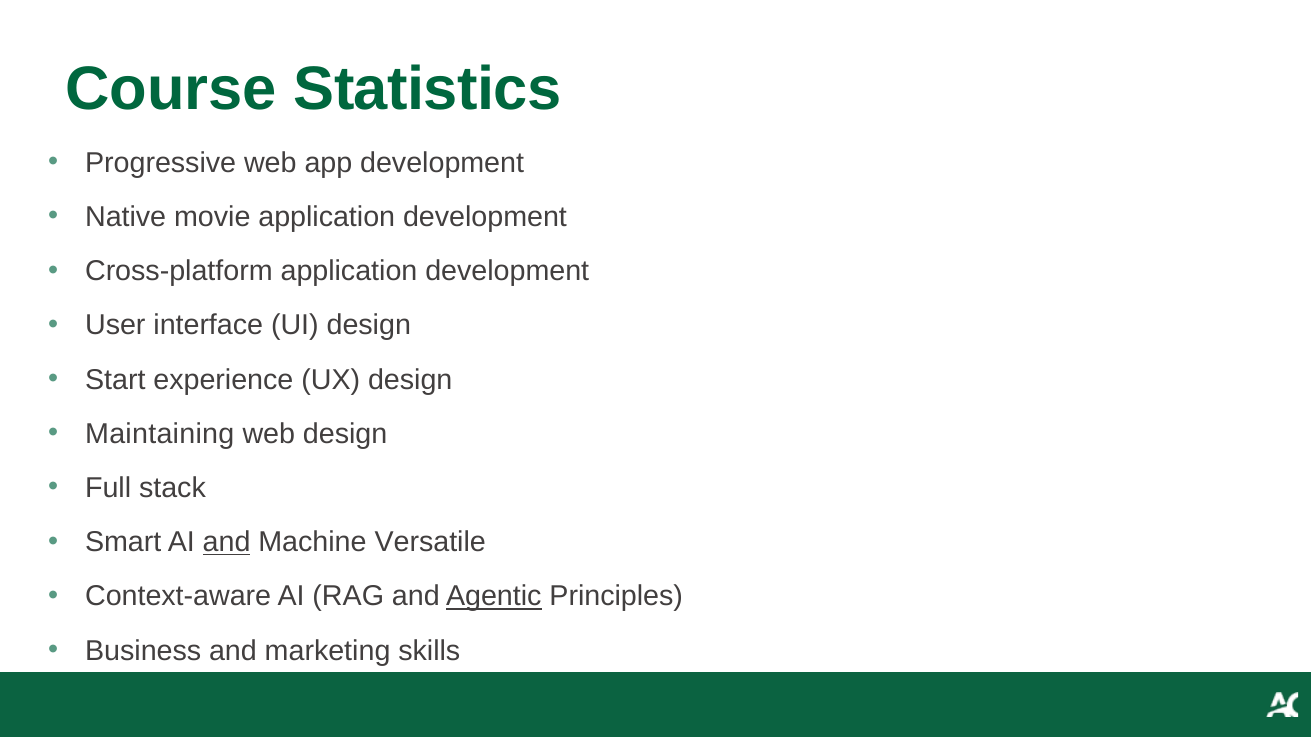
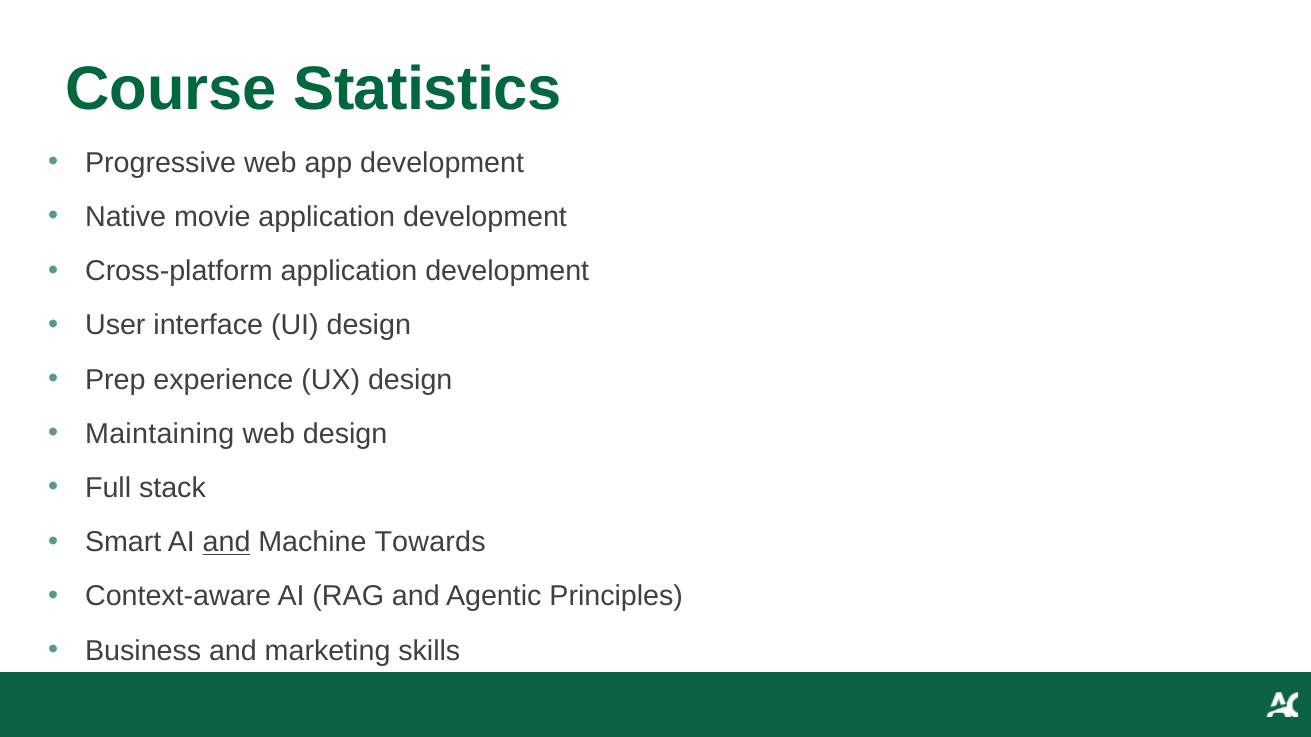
Start: Start -> Prep
Versatile: Versatile -> Towards
Agentic underline: present -> none
